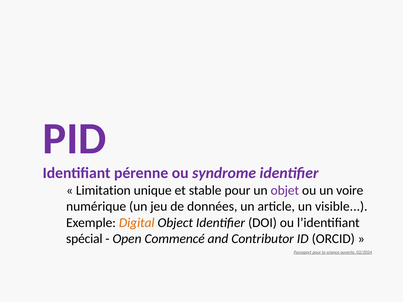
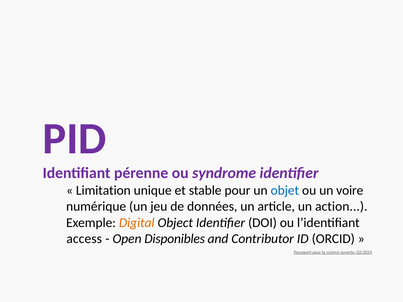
objet colour: purple -> blue
visible: visible -> action
spécial: spécial -> access
Commencé: Commencé -> Disponibles
